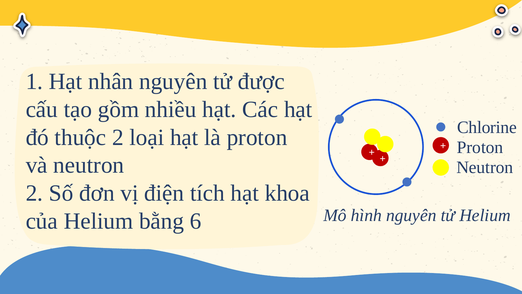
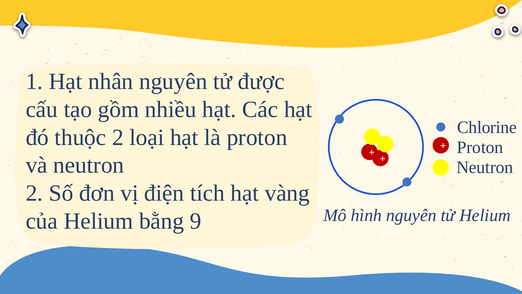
khoa: khoa -> vàng
6: 6 -> 9
